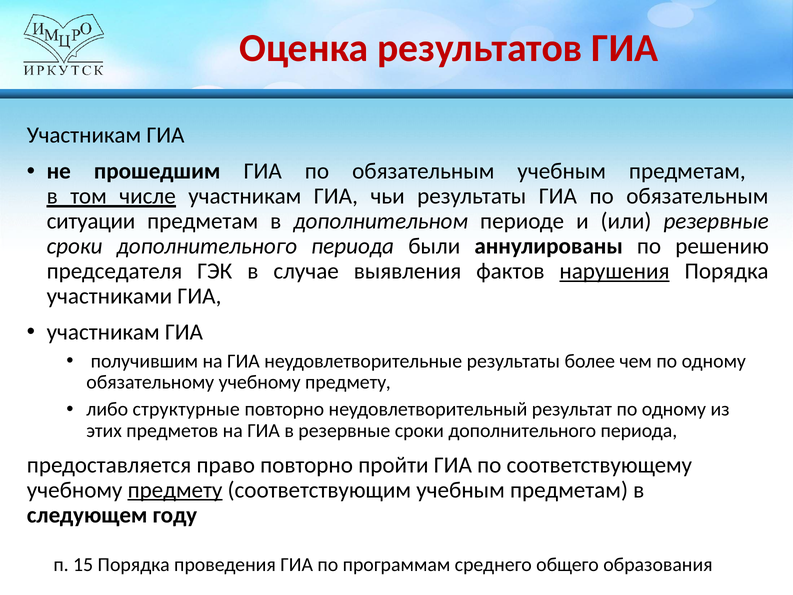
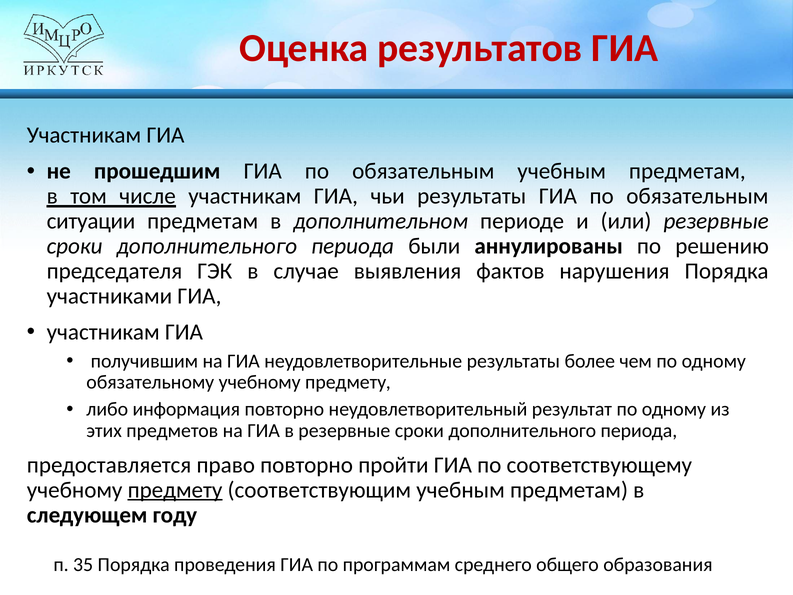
нарушения underline: present -> none
структурные: структурные -> информация
15: 15 -> 35
